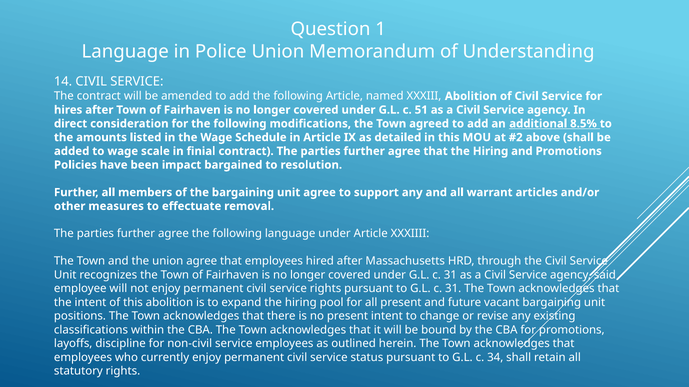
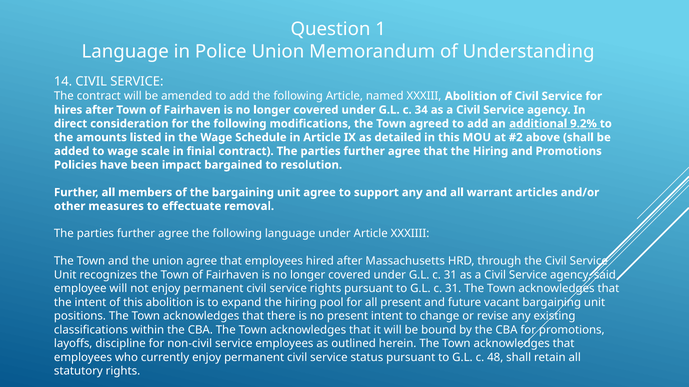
51: 51 -> 34
8.5%: 8.5% -> 9.2%
34: 34 -> 48
